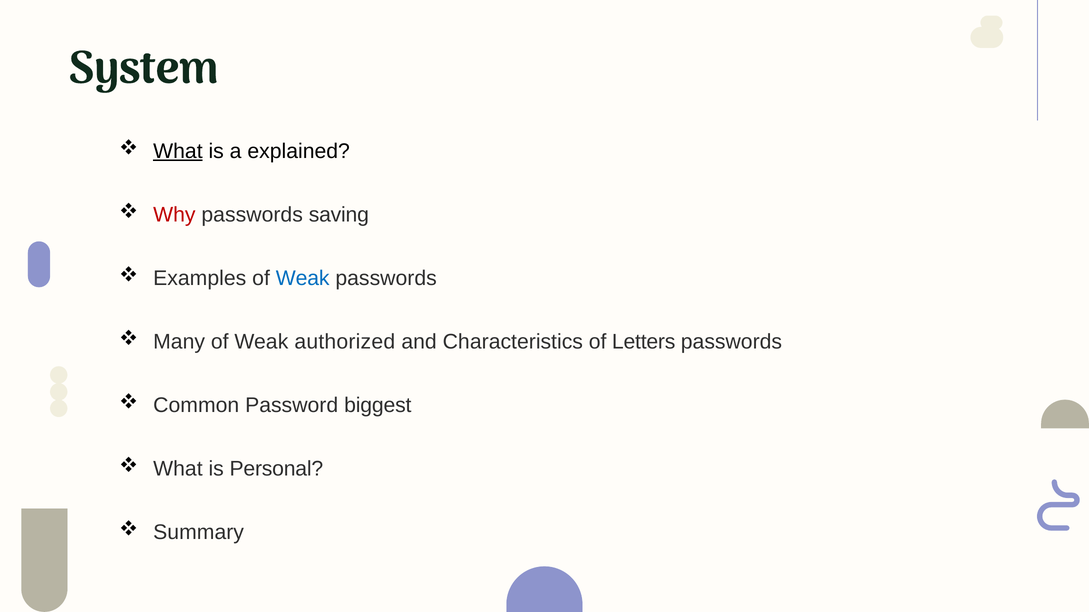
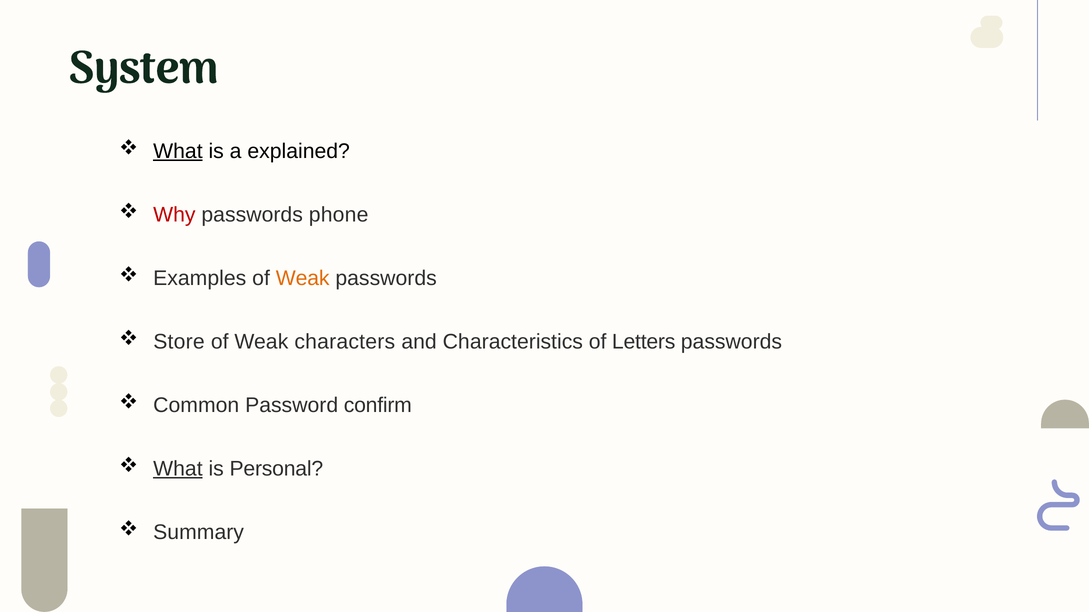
saving: saving -> phone
Weak at (303, 278) colour: blue -> orange
Many: Many -> Store
authorized: authorized -> characters
biggest: biggest -> confirm
What at (178, 469) underline: none -> present
